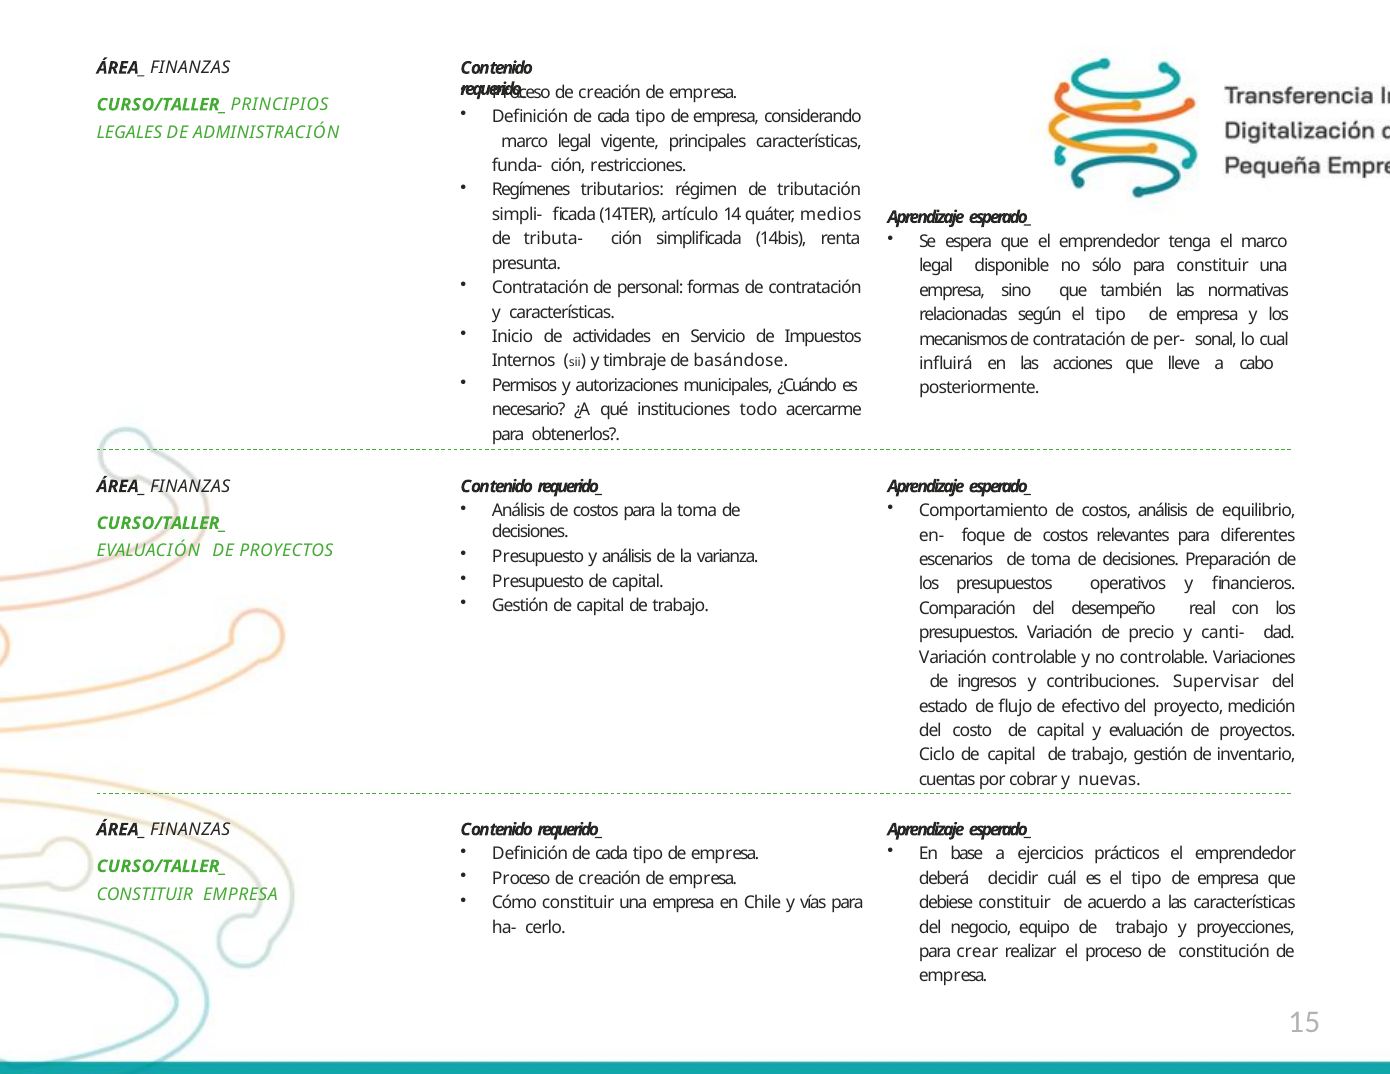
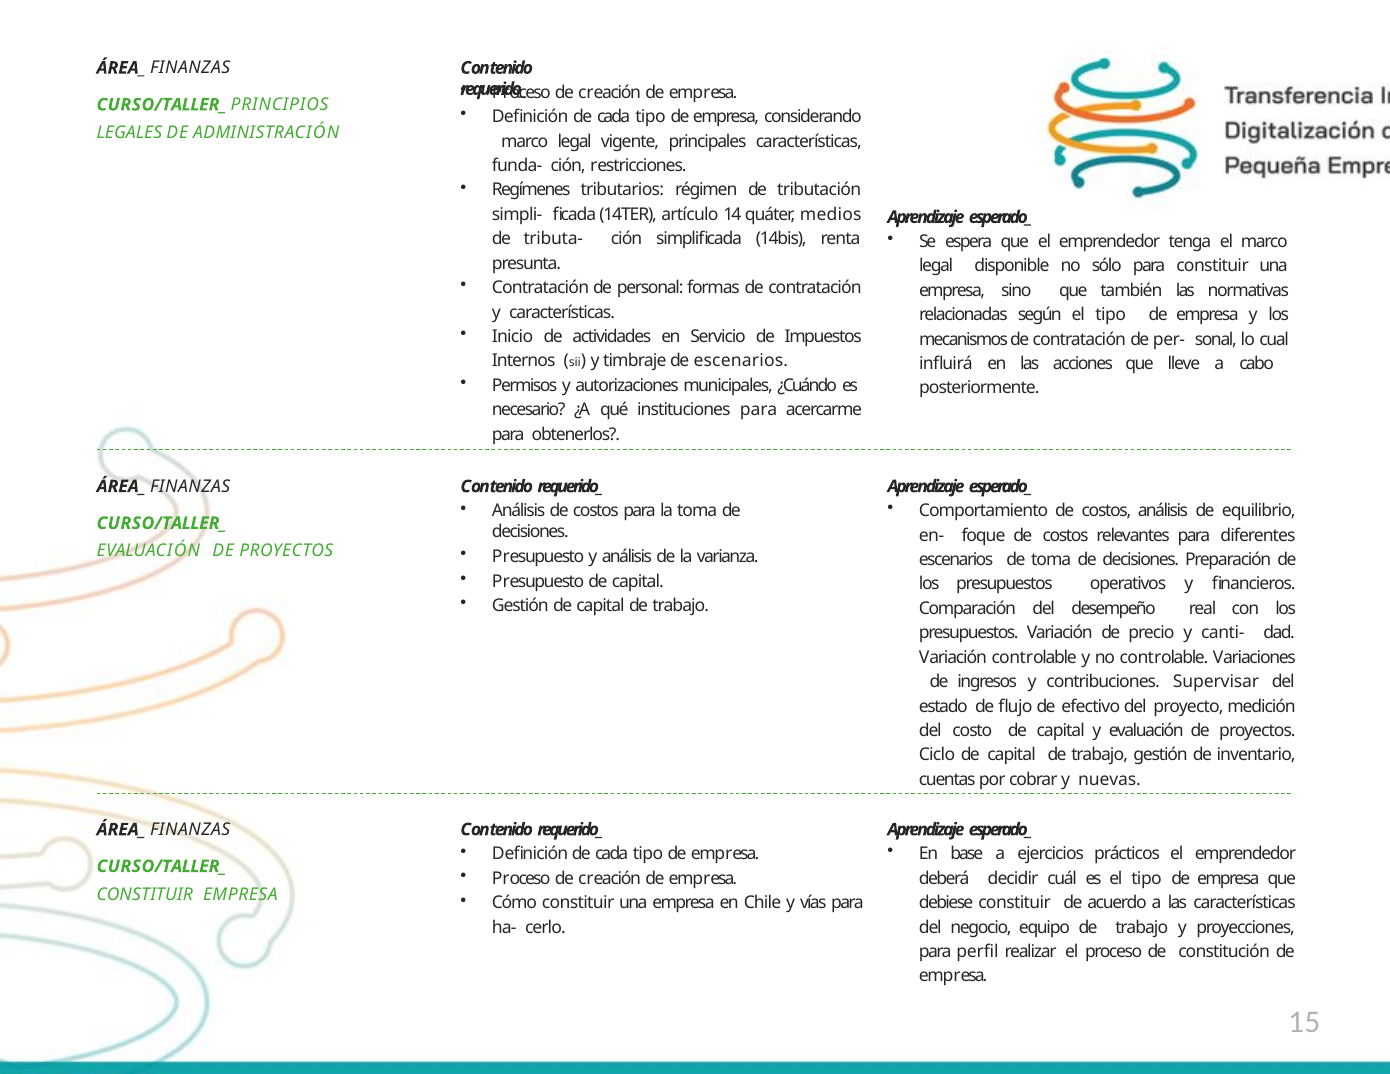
de basándose: basándose -> escenarios
instituciones todo: todo -> para
crear: crear -> perfil
